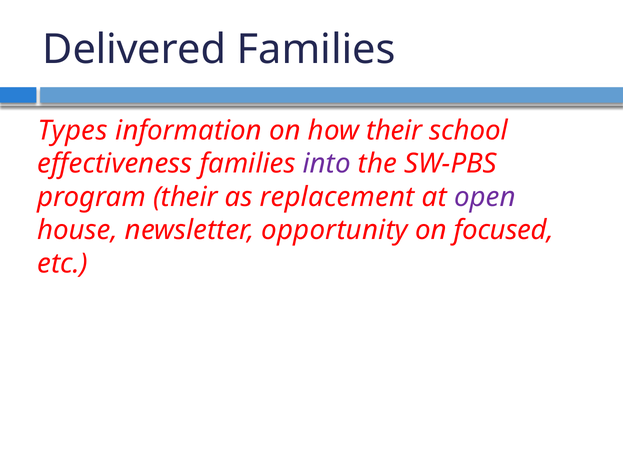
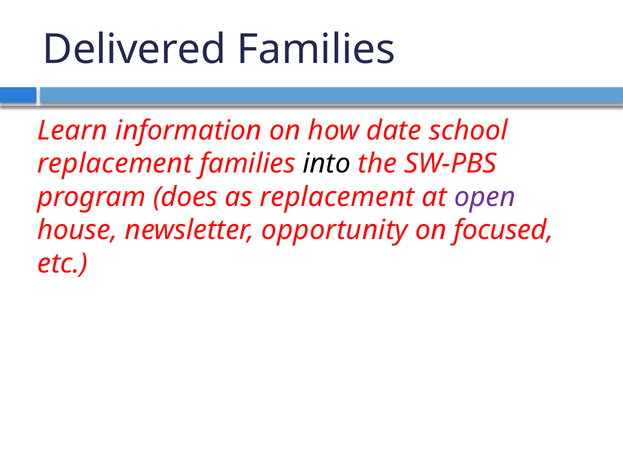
Types: Types -> Learn
how their: their -> date
effectiveness at (115, 164): effectiveness -> replacement
into colour: purple -> black
program their: their -> does
